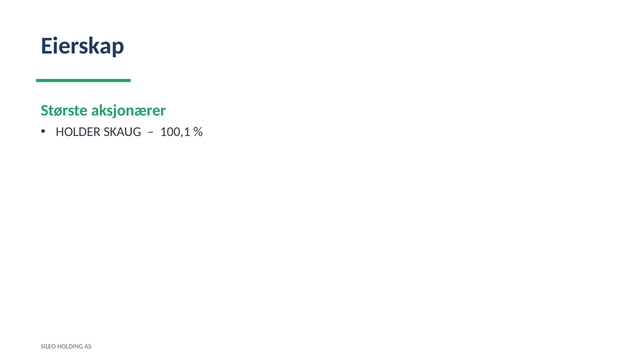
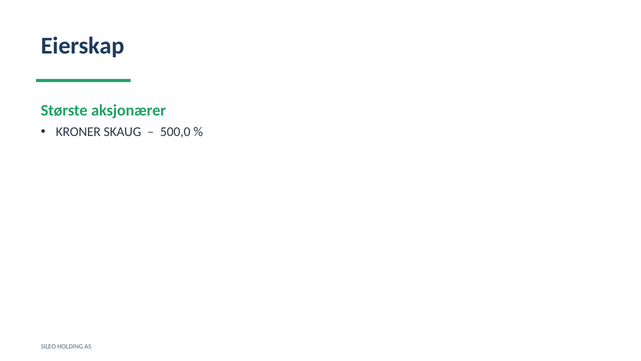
HOLDER: HOLDER -> KRONER
100,1: 100,1 -> 500,0
